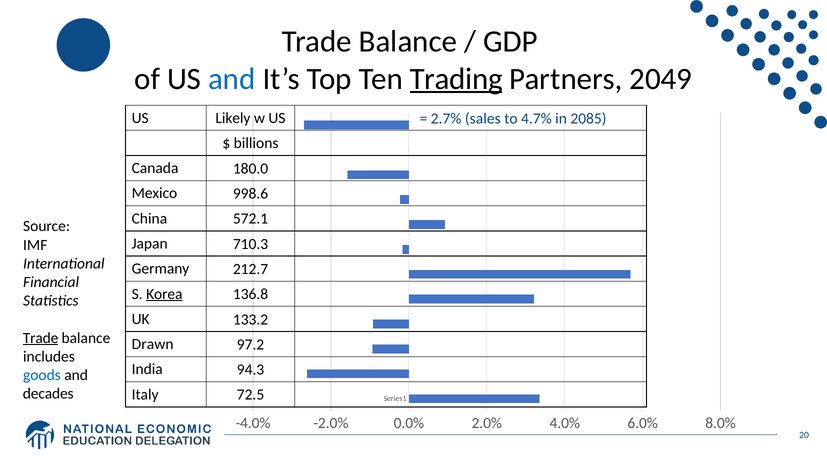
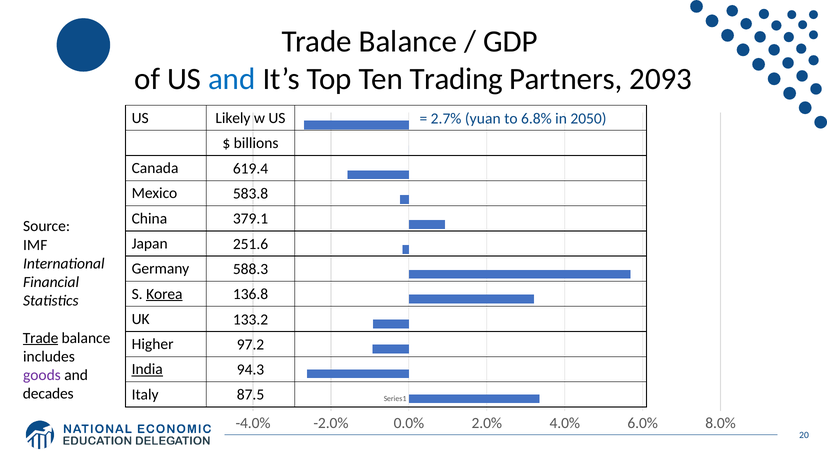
Trading underline: present -> none
2049: 2049 -> 2093
sales: sales -> yuan
4.7%: 4.7% -> 6.8%
2085: 2085 -> 2050
180.0: 180.0 -> 619.4
998.6: 998.6 -> 583.8
572.1: 572.1 -> 379.1
710.3: 710.3 -> 251.6
212.7: 212.7 -> 588.3
Drawn: Drawn -> Higher
India underline: none -> present
goods colour: blue -> purple
72.5: 72.5 -> 87.5
